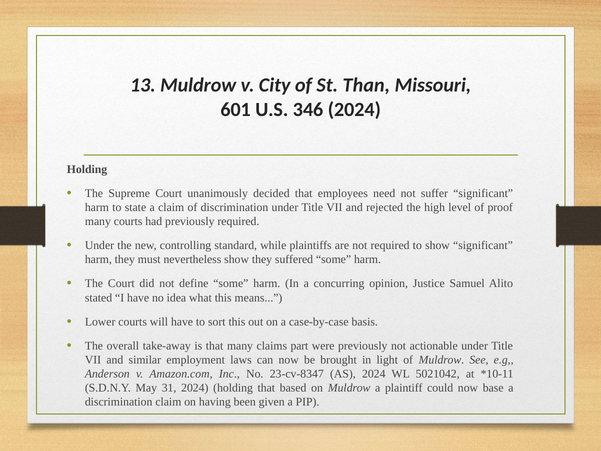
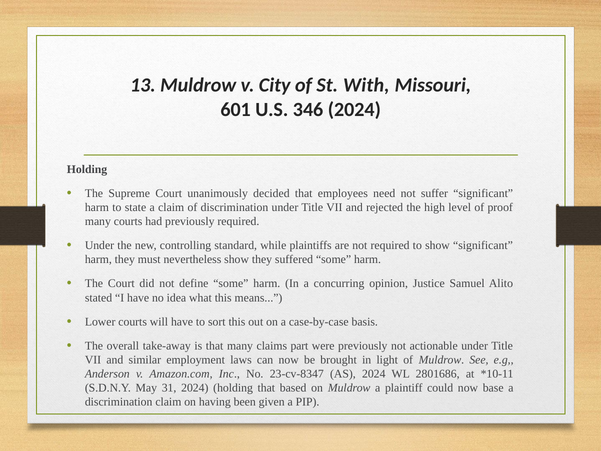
Than: Than -> With
5021042: 5021042 -> 2801686
